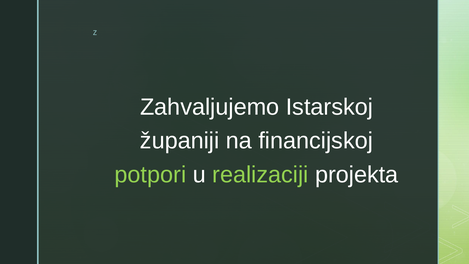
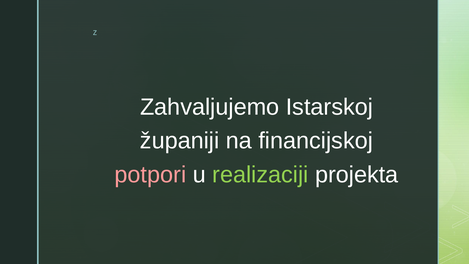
potpori colour: light green -> pink
